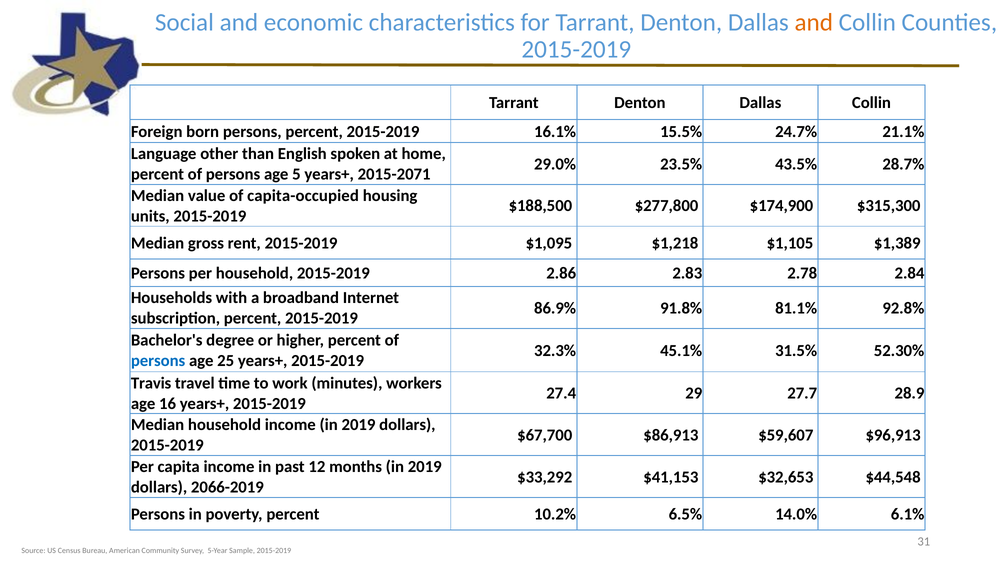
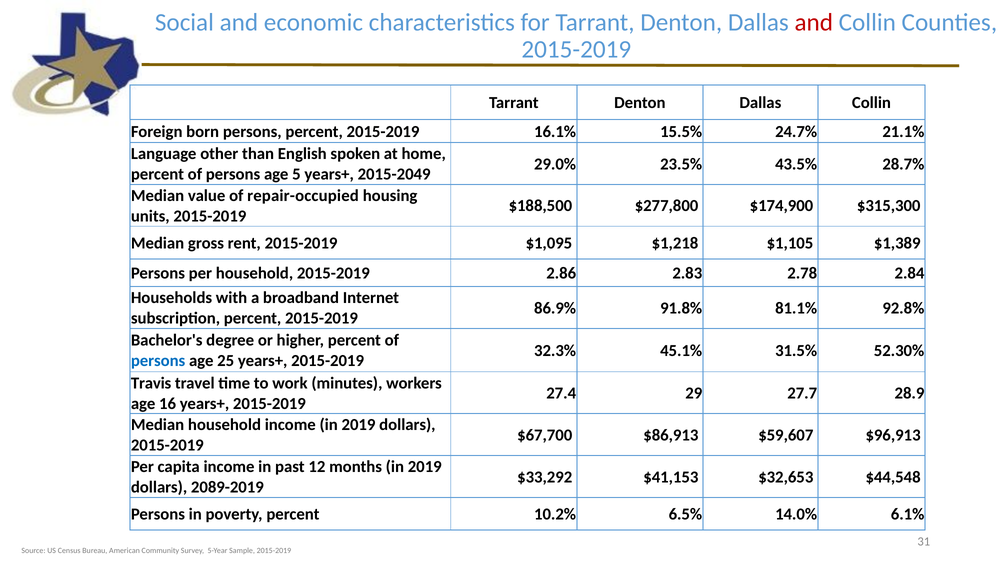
and at (814, 22) colour: orange -> red
2015-2071: 2015-2071 -> 2015-2049
capita-occupied: capita-occupied -> repair-occupied
2066-2019: 2066-2019 -> 2089-2019
